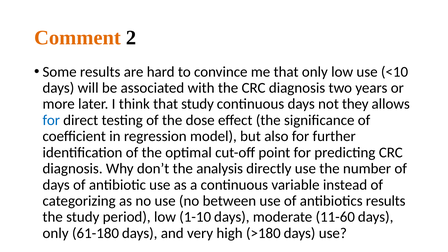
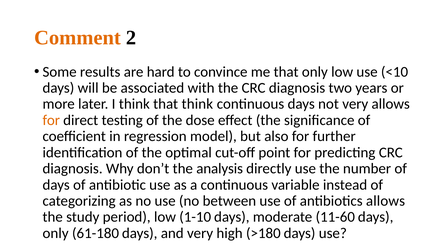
that study: study -> think
not they: they -> very
for at (51, 120) colour: blue -> orange
antibiotics results: results -> allows
